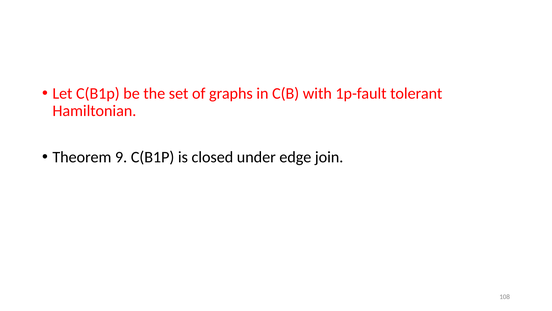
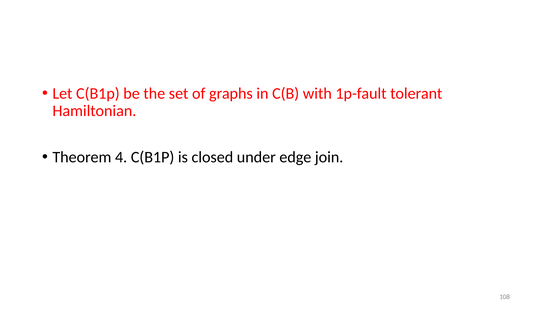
9: 9 -> 4
